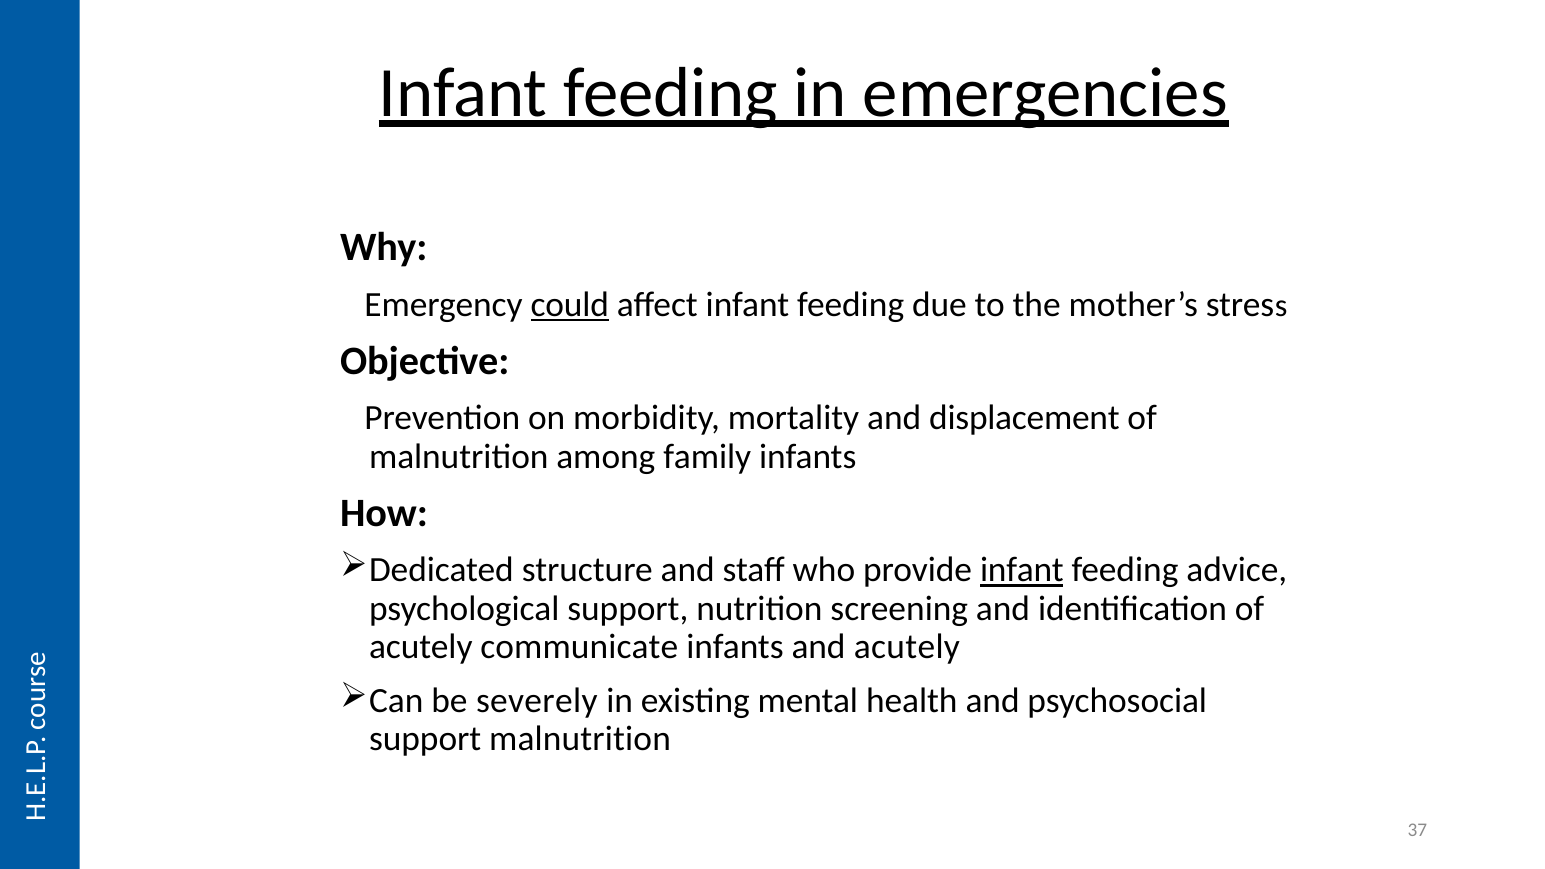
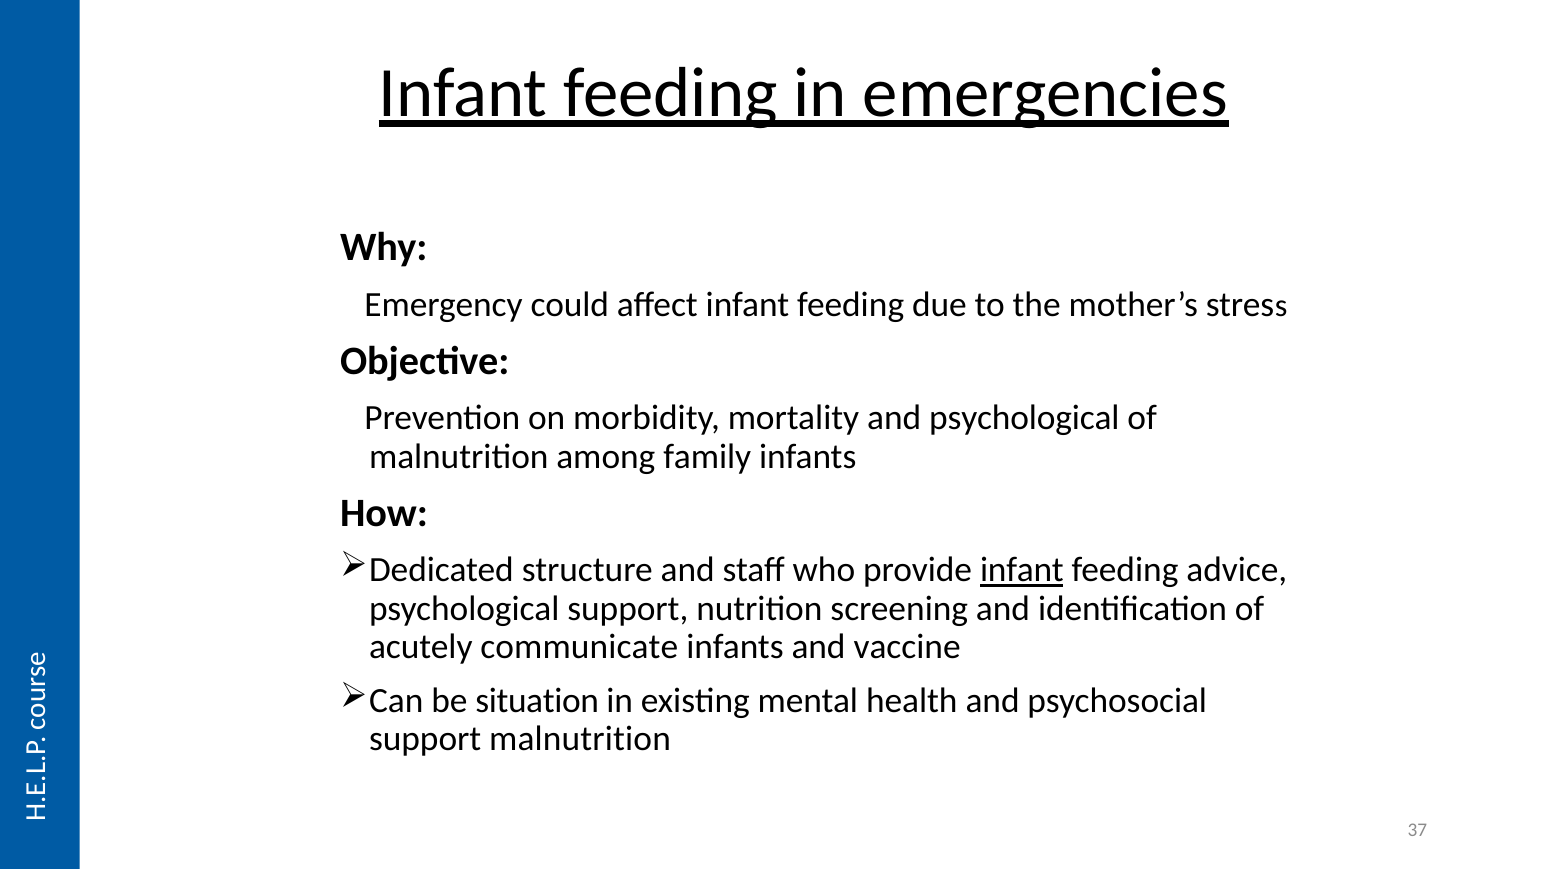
could underline: present -> none
and displacement: displacement -> psychological
and acutely: acutely -> vaccine
severely: severely -> situation
